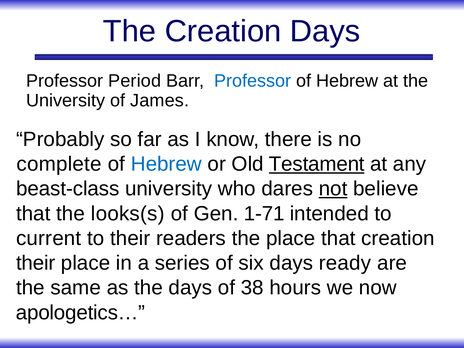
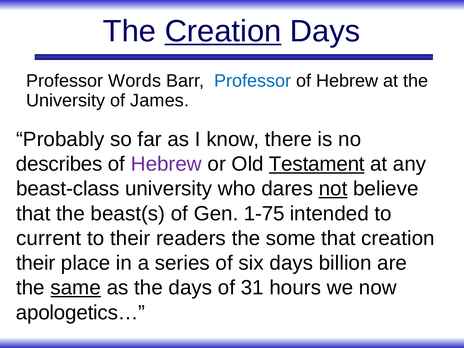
Creation at (223, 31) underline: none -> present
Period: Period -> Words
complete: complete -> describes
Hebrew at (166, 164) colour: blue -> purple
looks(s: looks(s -> beast(s
1-71: 1-71 -> 1-75
the place: place -> some
ready: ready -> billion
same underline: none -> present
38: 38 -> 31
